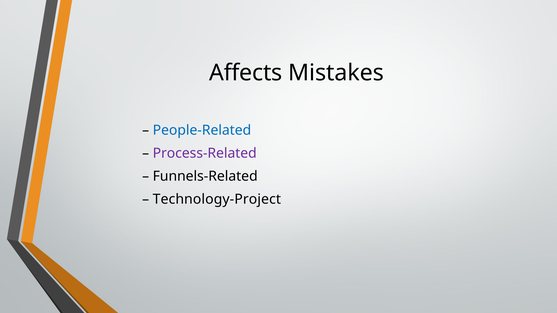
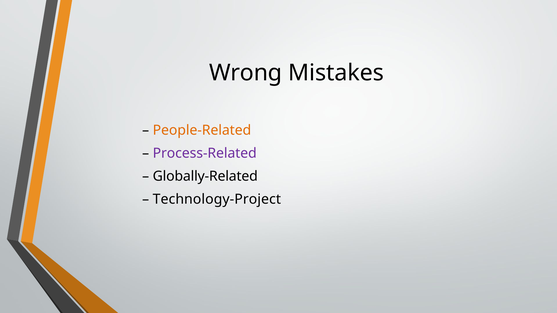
Affects: Affects -> Wrong
People-Related colour: blue -> orange
Funnels-Related: Funnels-Related -> Globally-Related
